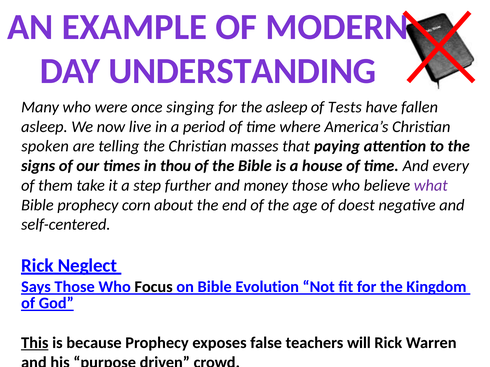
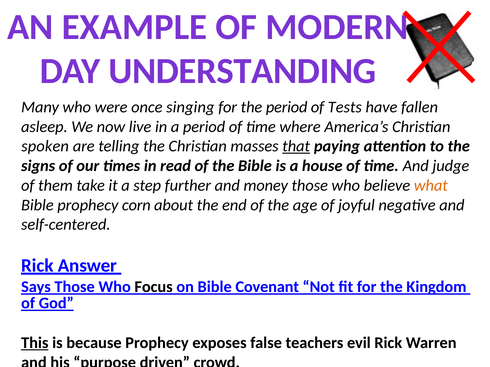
the asleep: asleep -> period
that underline: none -> present
thou: thou -> read
every: every -> judge
what colour: purple -> orange
doest: doest -> joyful
Neglect: Neglect -> Answer
Evolution: Evolution -> Covenant
will: will -> evil
